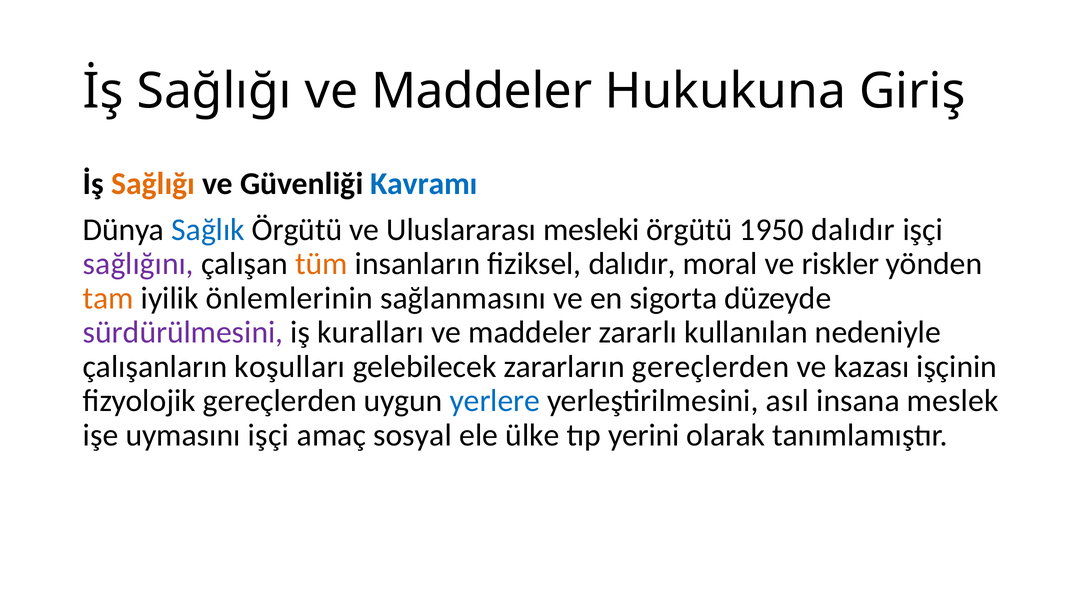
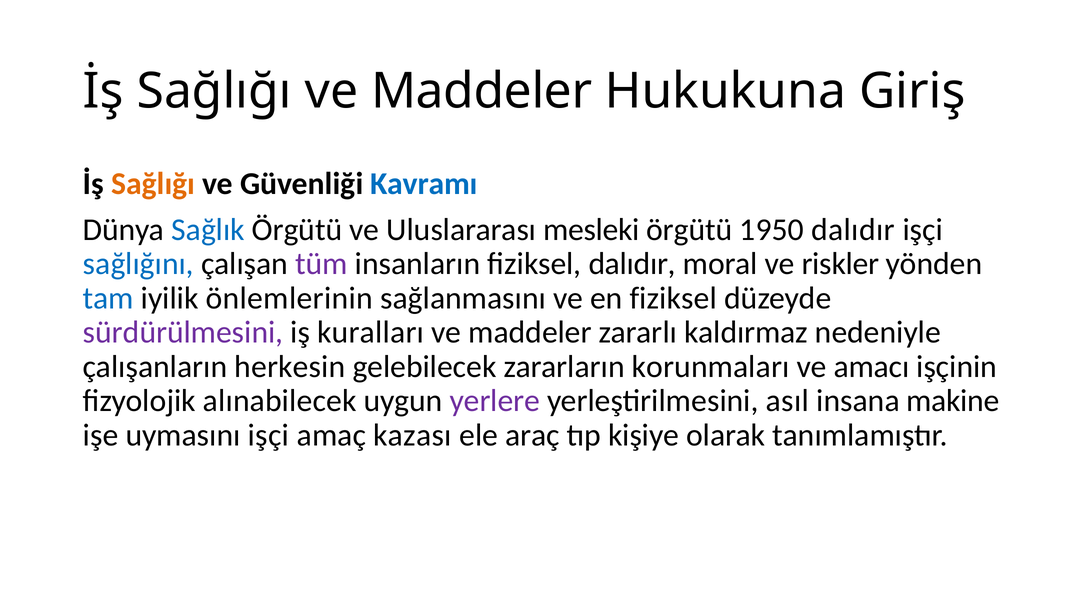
sağlığını colour: purple -> blue
tüm colour: orange -> purple
tam colour: orange -> blue
en sigorta: sigorta -> fiziksel
kullanılan: kullanılan -> kaldırmaz
koşulları: koşulları -> herkesin
zararların gereçlerden: gereçlerden -> korunmaları
kazası: kazası -> amacı
fizyolojik gereçlerden: gereçlerden -> alınabilecek
yerlere colour: blue -> purple
meslek: meslek -> makine
sosyal: sosyal -> kazası
ülke: ülke -> araç
yerini: yerini -> kişiye
